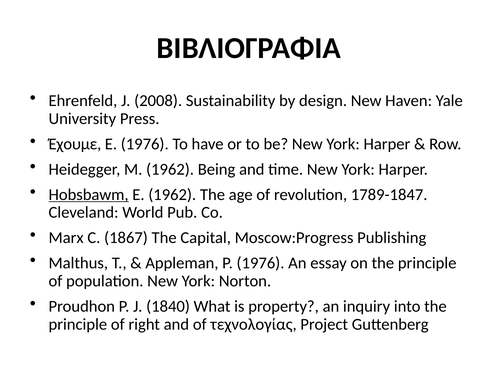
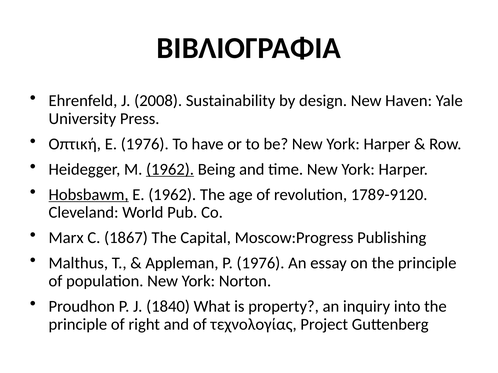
Έχουμε: Έχουμε -> Οπτική
1962 at (170, 169) underline: none -> present
1789-1847: 1789-1847 -> 1789-9120
